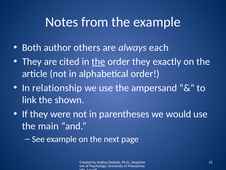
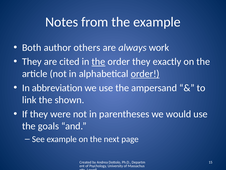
each: each -> work
order at (145, 74) underline: none -> present
relationship: relationship -> abbreviation
main: main -> goals
